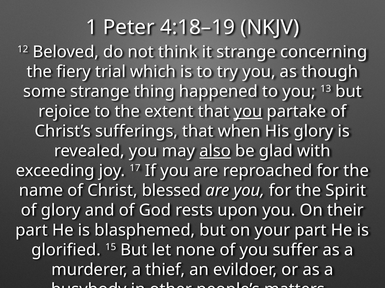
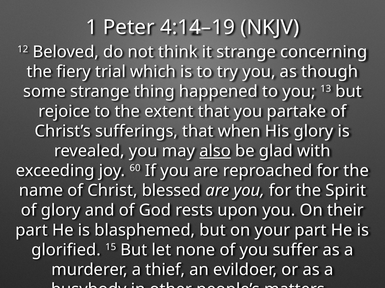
4:18–19: 4:18–19 -> 4:14–19
you at (248, 112) underline: present -> none
17: 17 -> 60
